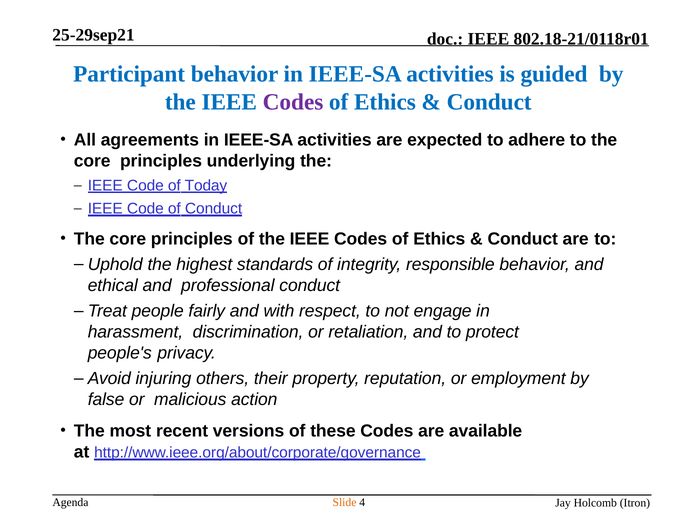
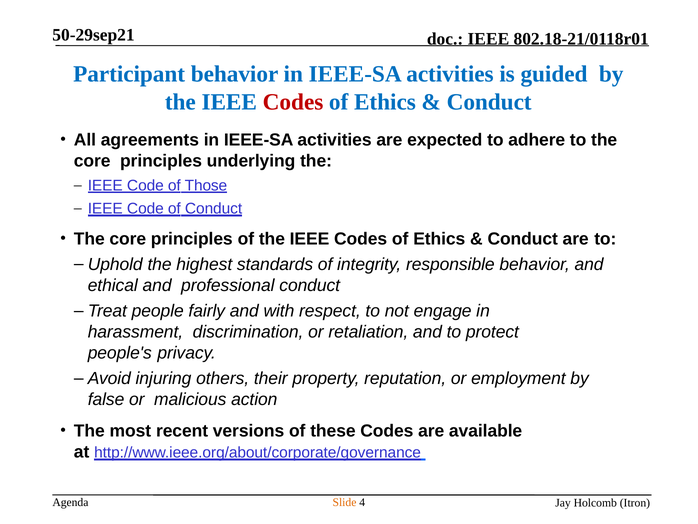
25-29sep21: 25-29sep21 -> 50-29sep21
Codes at (293, 102) colour: purple -> red
Today: Today -> Those
